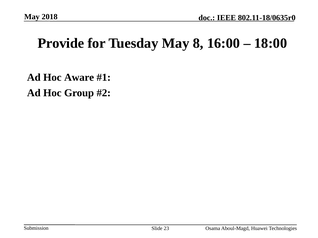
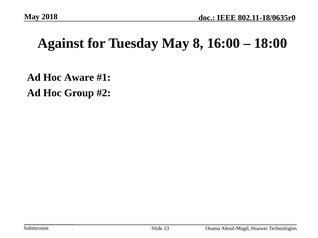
Provide: Provide -> Against
